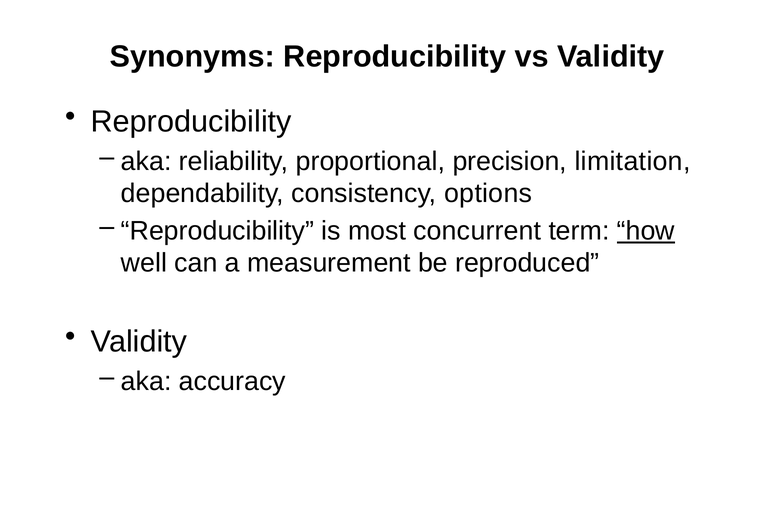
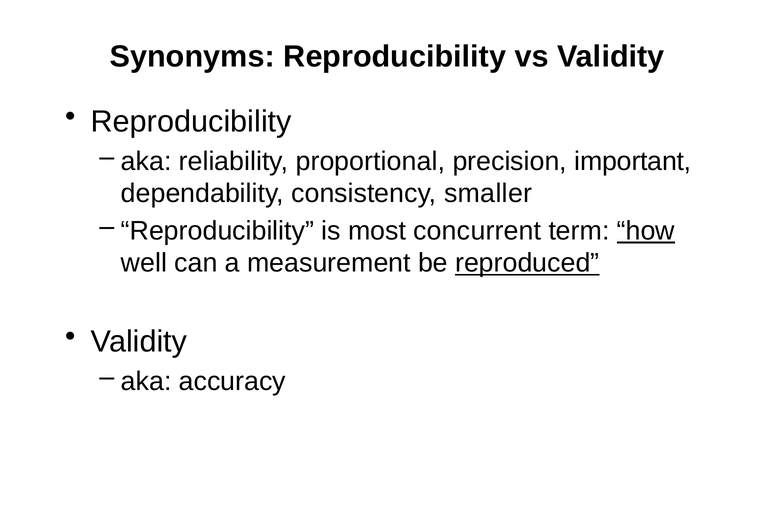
limitation: limitation -> important
options: options -> smaller
reproduced underline: none -> present
